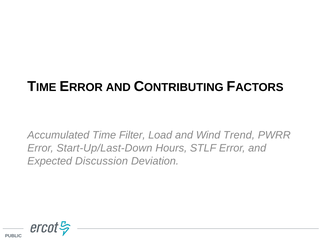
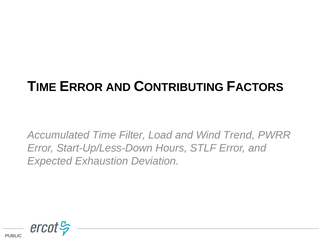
Start-Up/Last-Down: Start-Up/Last-Down -> Start-Up/Less-Down
Discussion: Discussion -> Exhaustion
